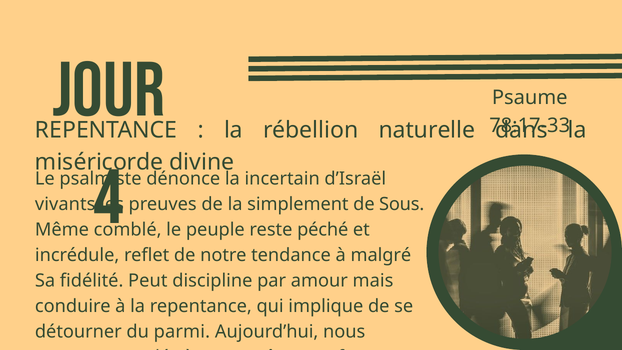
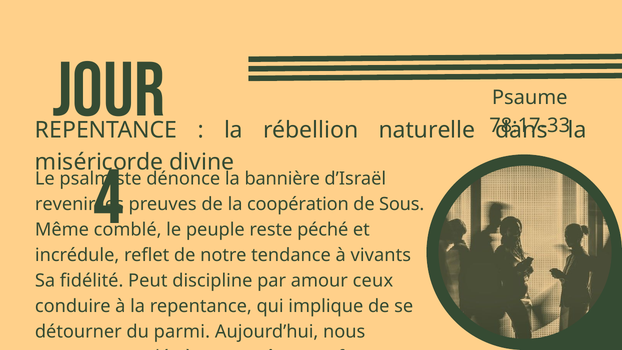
incertain: incertain -> bannière
vivants at (65, 204): vivants -> revenir
simplement: simplement -> coopération
malgré: malgré -> vivants
mais: mais -> ceux
